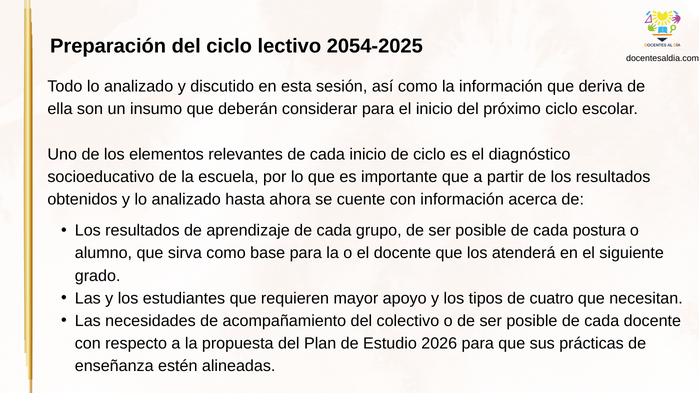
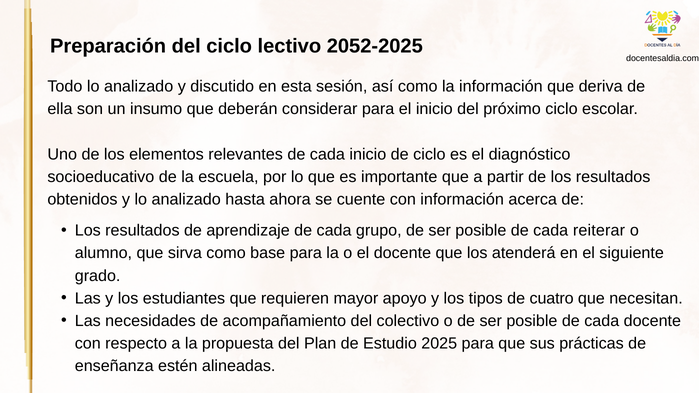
2054-2025: 2054-2025 -> 2052-2025
postura: postura -> reiterar
2026: 2026 -> 2025
